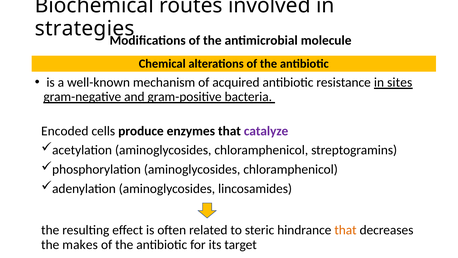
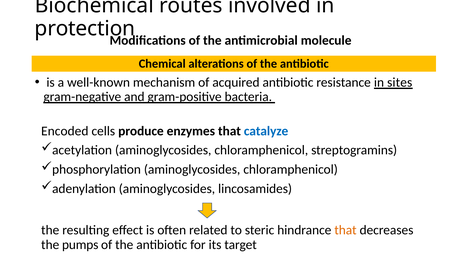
strategies: strategies -> protection
catalyze colour: purple -> blue
makes: makes -> pumps
